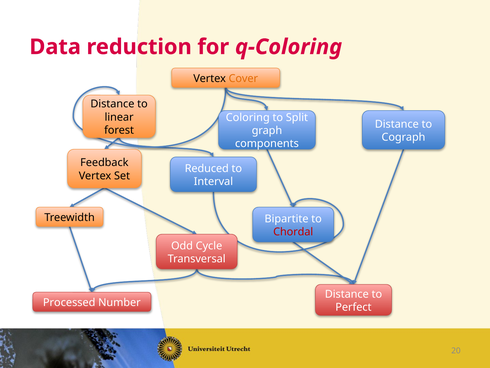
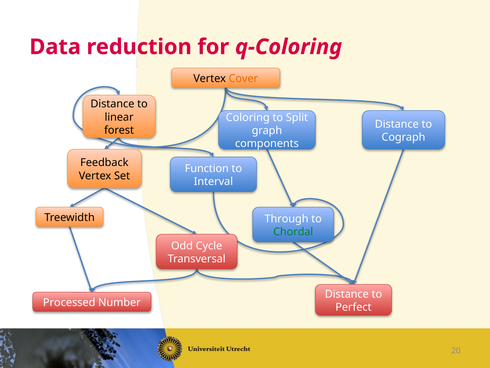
Reduced: Reduced -> Function
Bipartite: Bipartite -> Through
Chordal colour: red -> green
